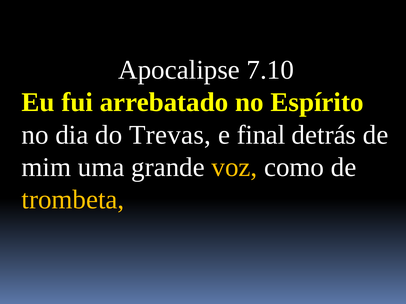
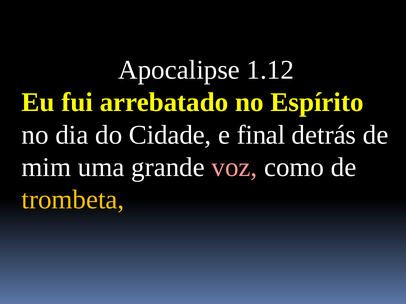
7.10: 7.10 -> 1.12
Trevas: Trevas -> Cidade
voz colour: yellow -> pink
